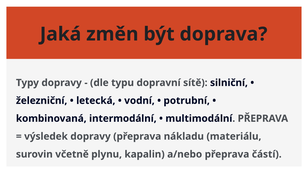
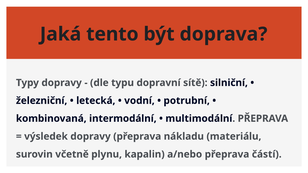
změn: změn -> tento
